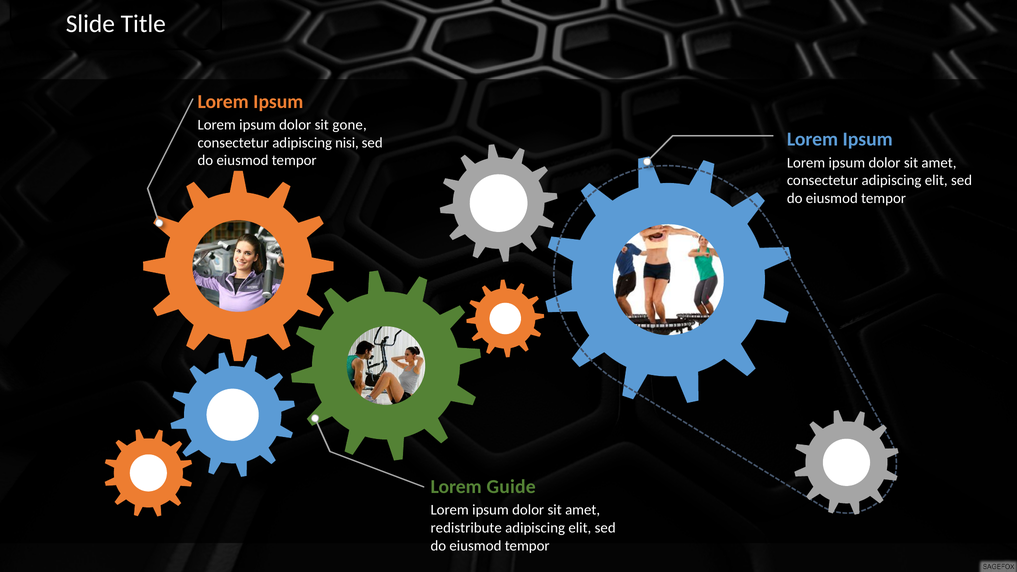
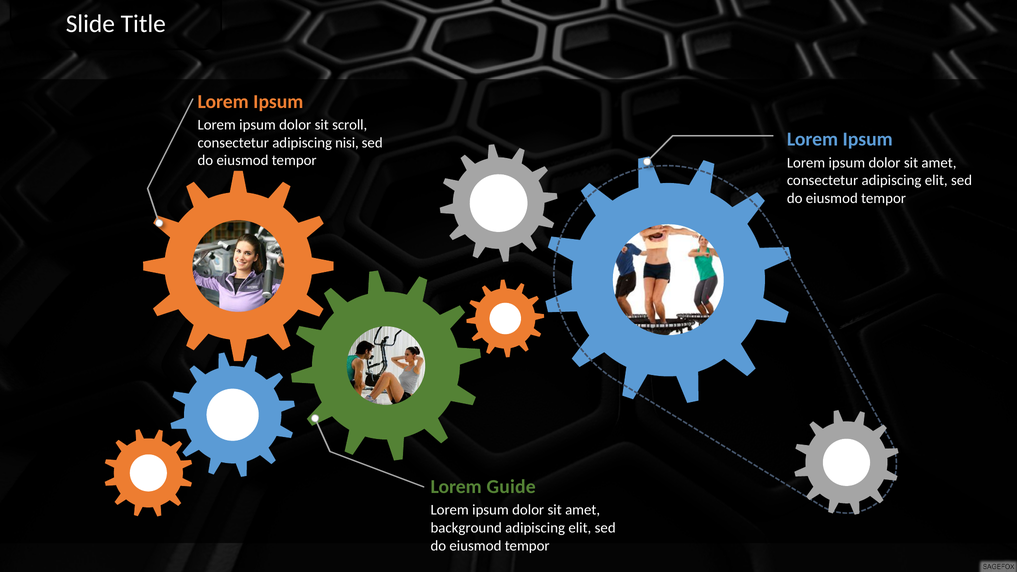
gone: gone -> scroll
redistribute: redistribute -> background
